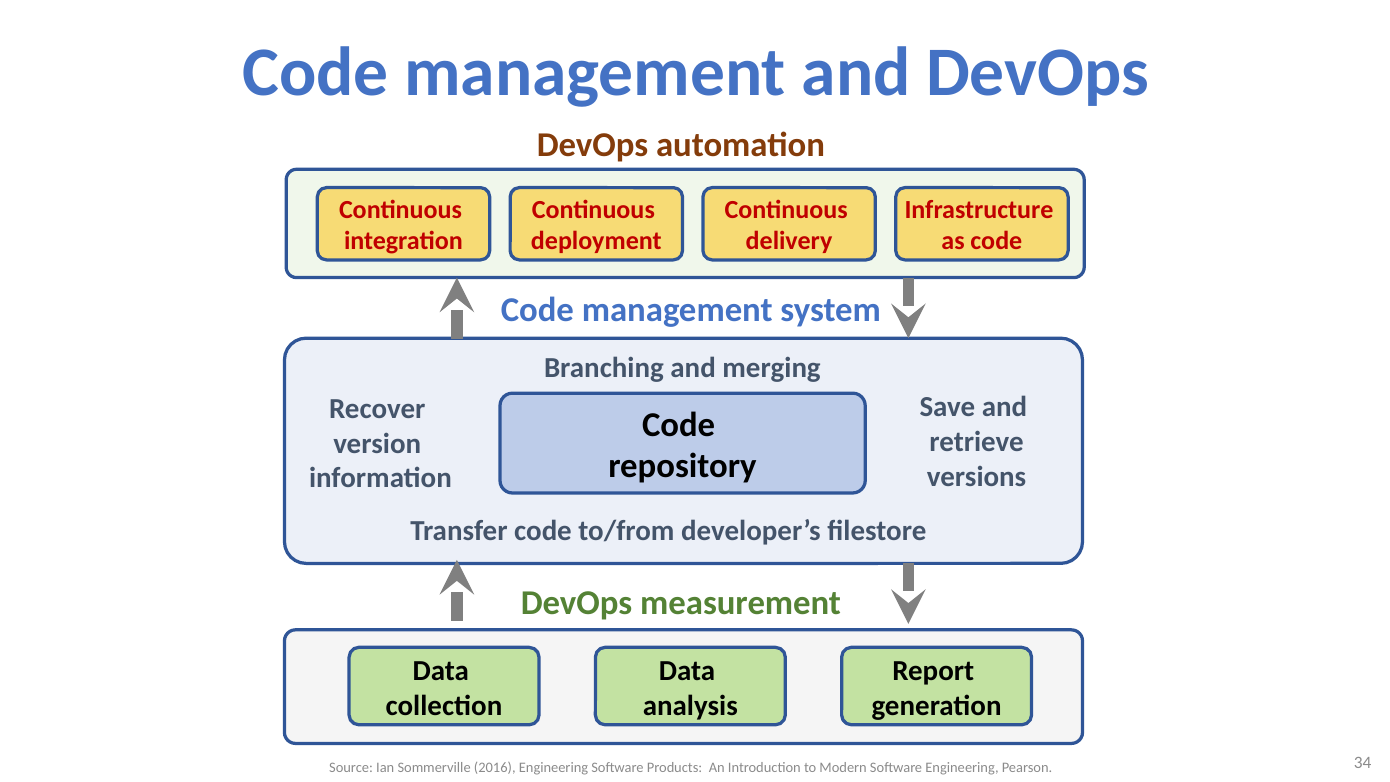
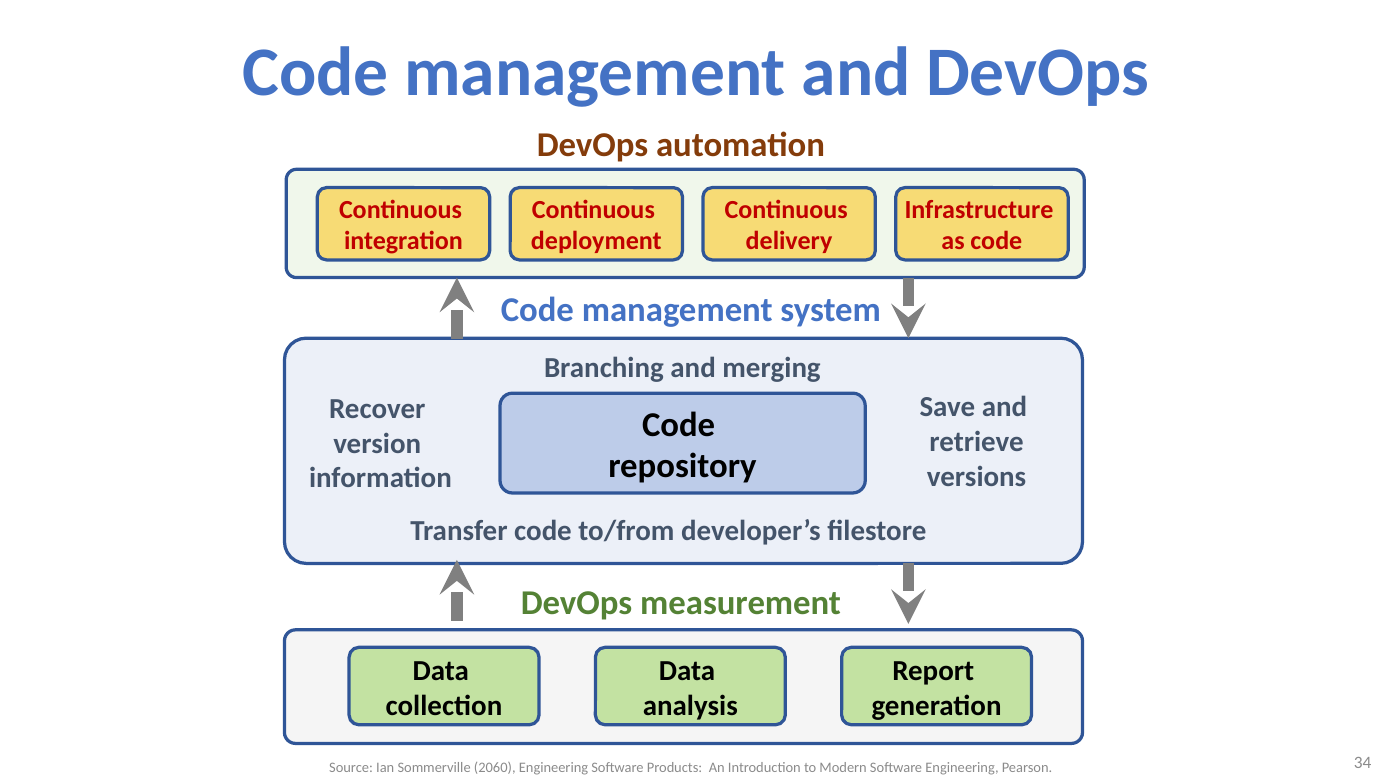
2016: 2016 -> 2060
